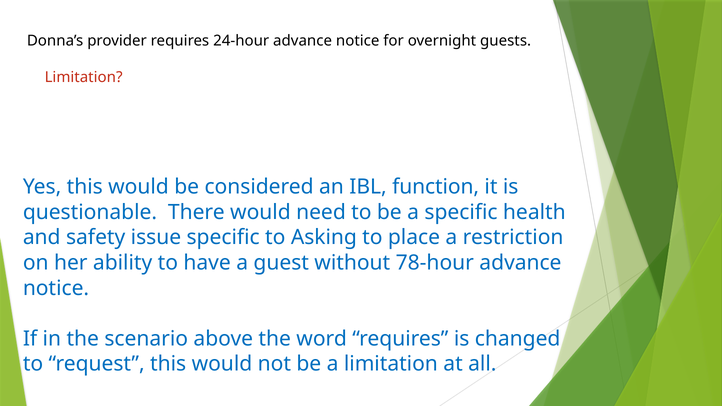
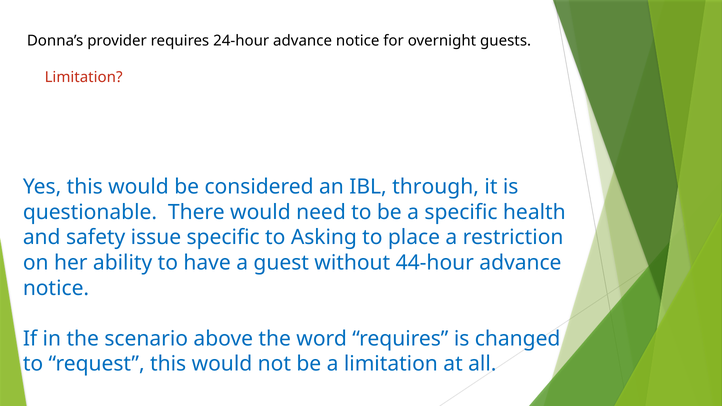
function: function -> through
78-hour: 78-hour -> 44-hour
